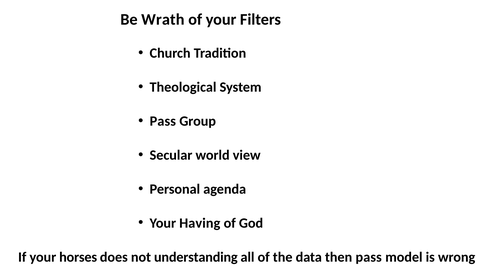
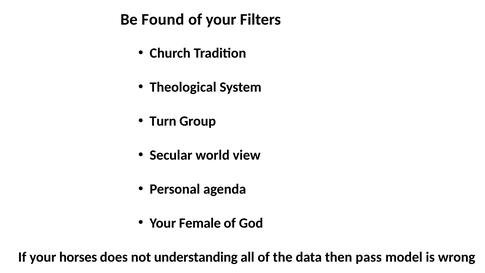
Wrath: Wrath -> Found
Pass at (163, 121): Pass -> Turn
Having: Having -> Female
